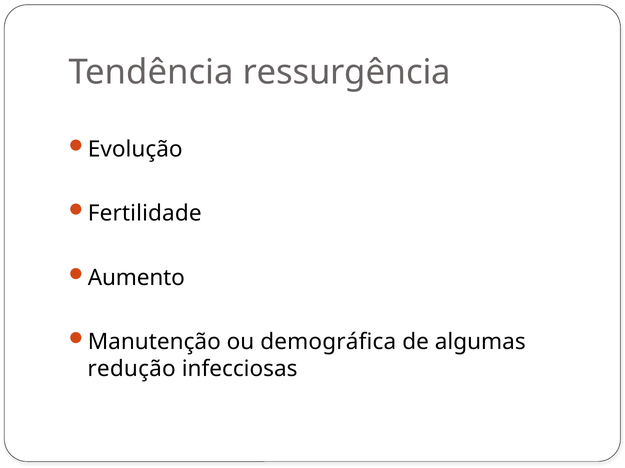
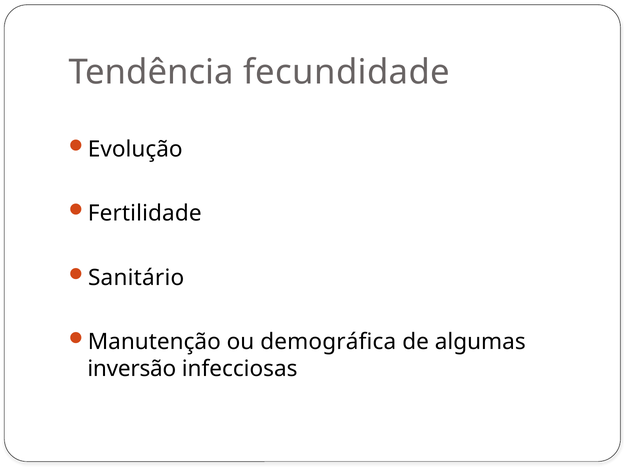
ressurgência: ressurgência -> fecundidade
Aumento: Aumento -> Sanitário
redução: redução -> inversão
